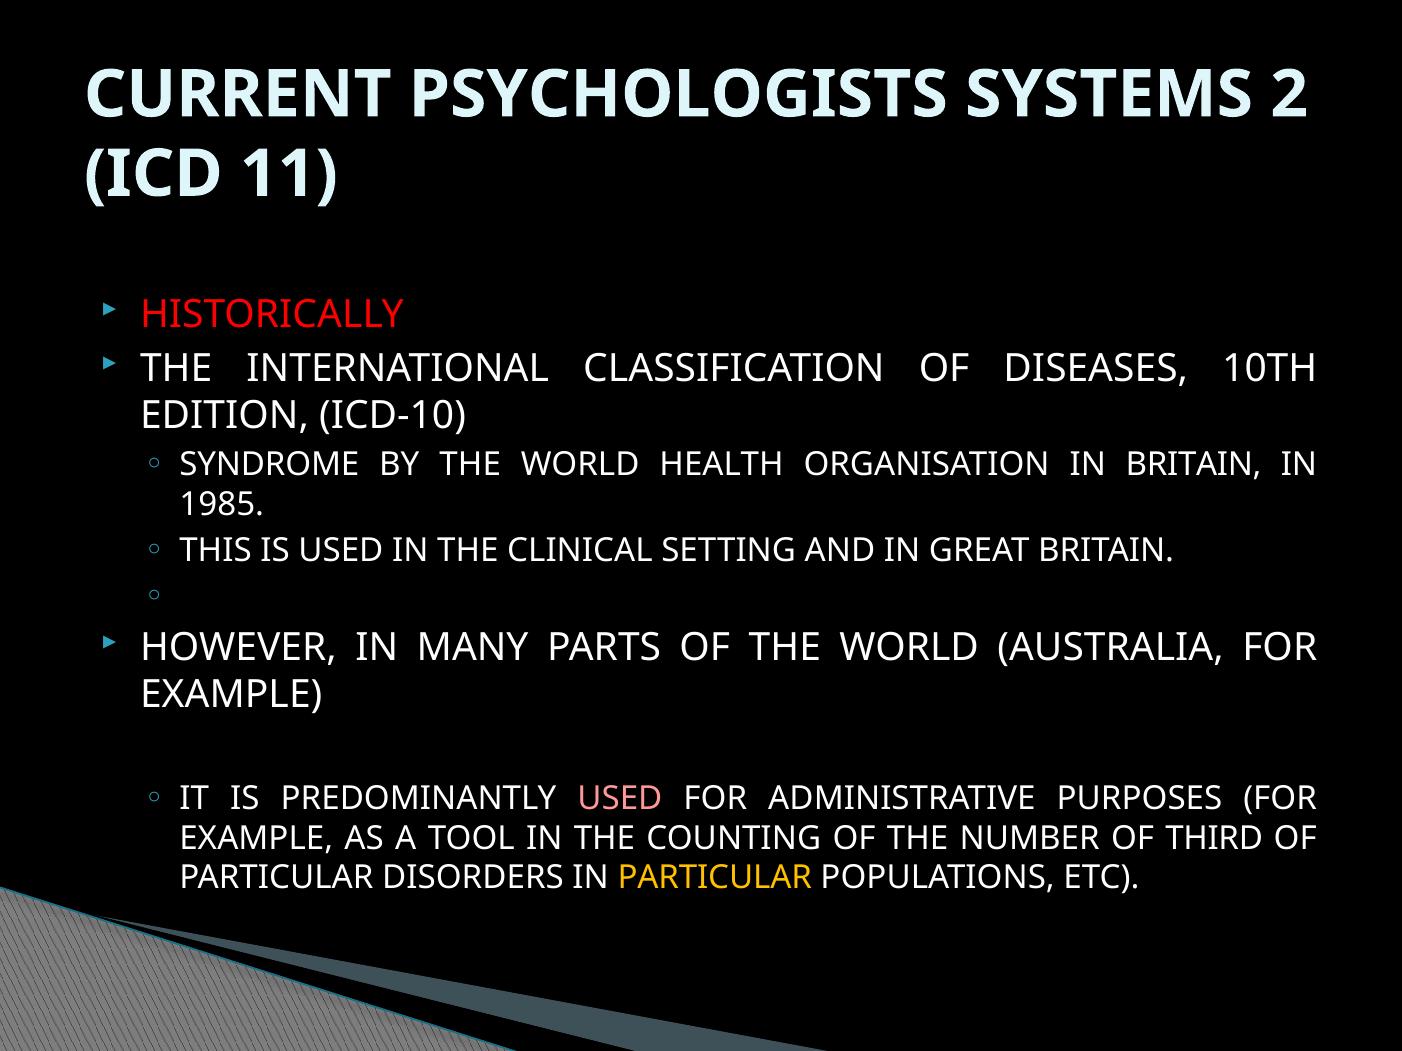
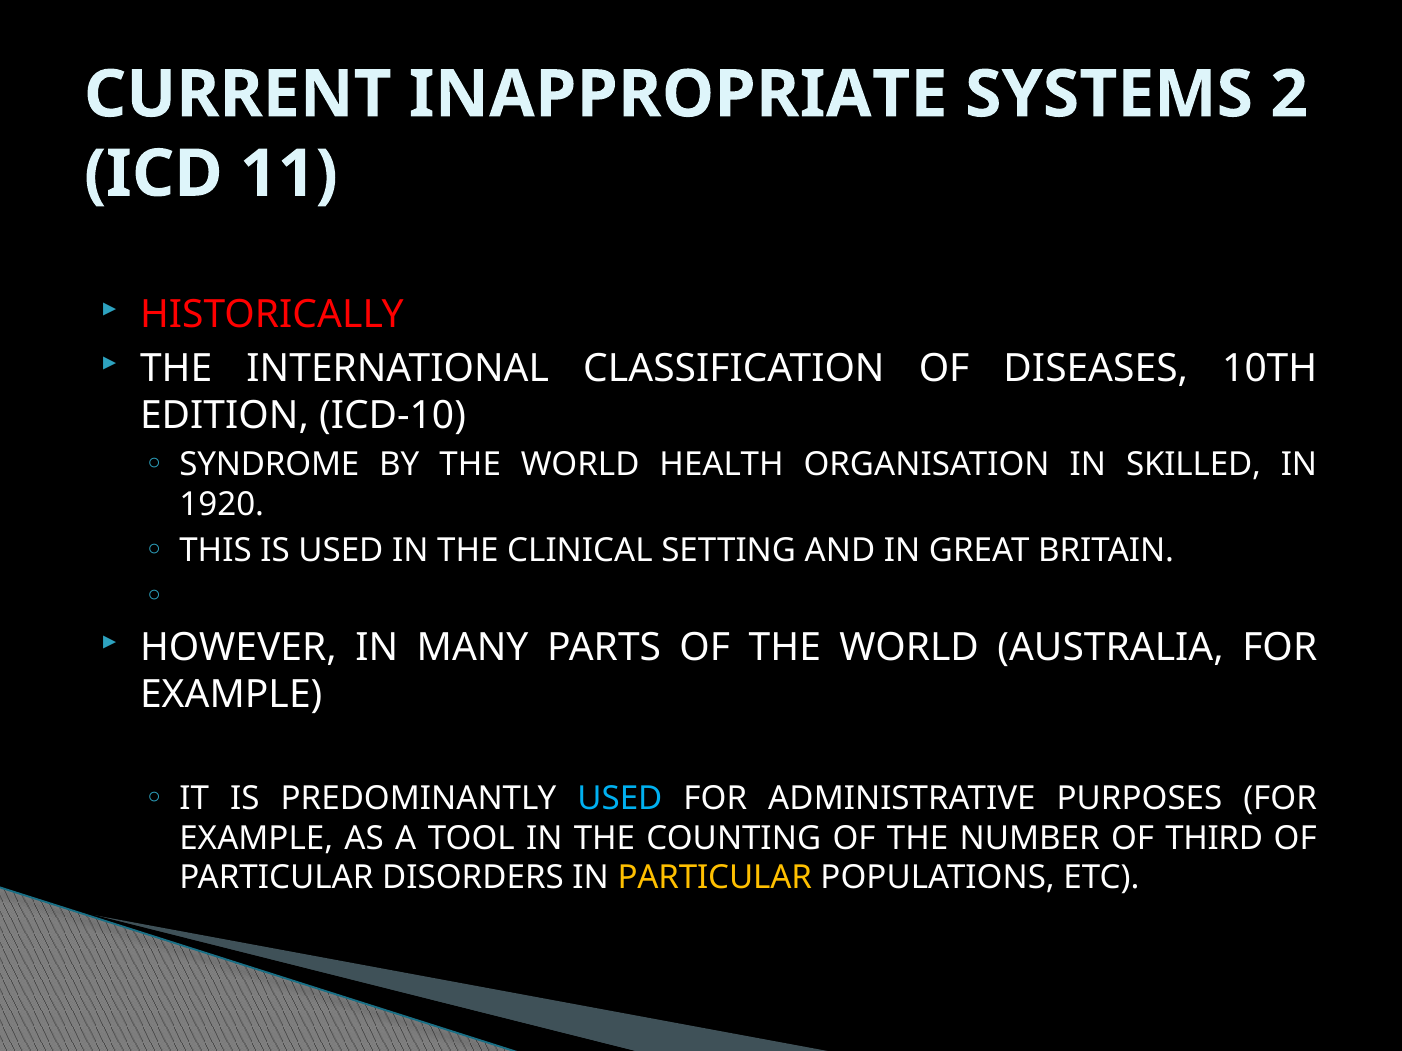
PSYCHOLOGISTS: PSYCHOLOGISTS -> INAPPROPRIATE
IN BRITAIN: BRITAIN -> SKILLED
1985: 1985 -> 1920
USED at (620, 799) colour: pink -> light blue
